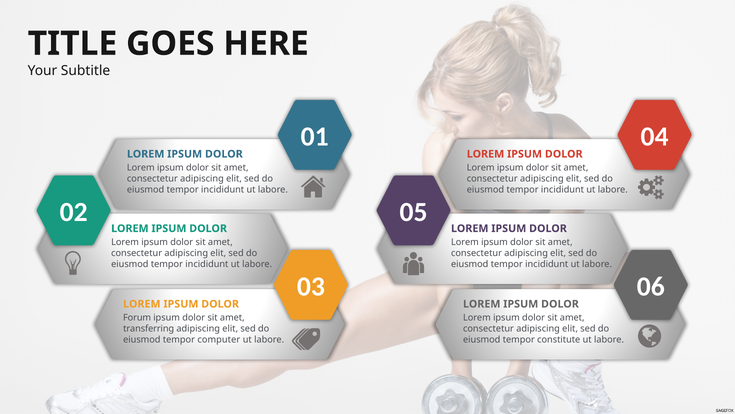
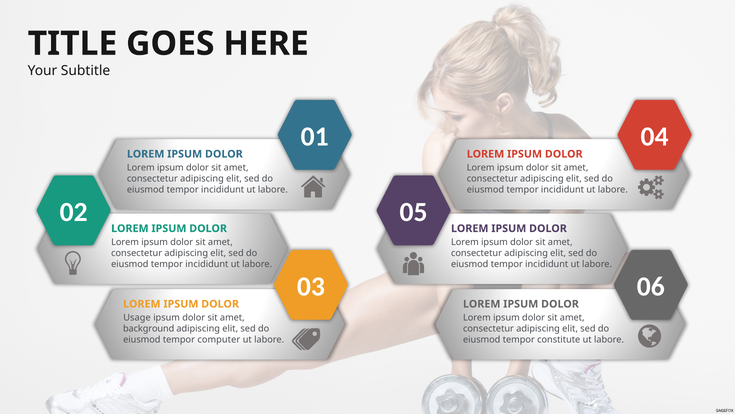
Forum: Forum -> Usage
transferring: transferring -> background
